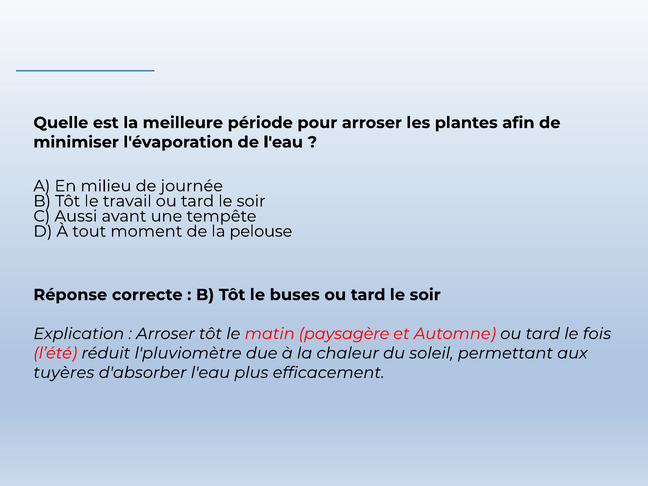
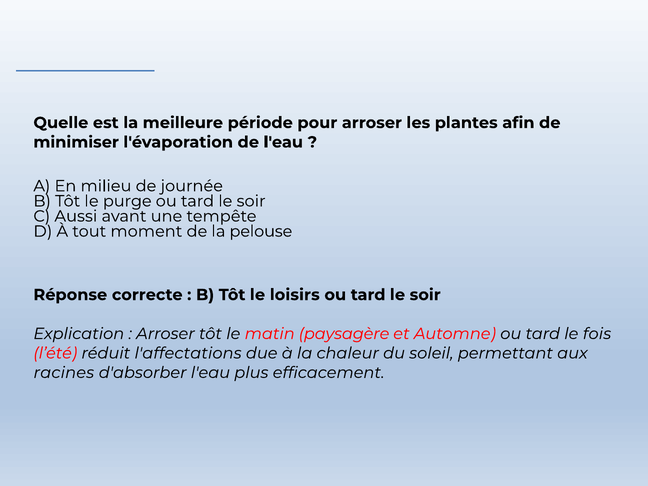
travail: travail -> purge
buses: buses -> loisirs
l'pluviomètre: l'pluviomètre -> l'affectations
tuyères: tuyères -> racines
